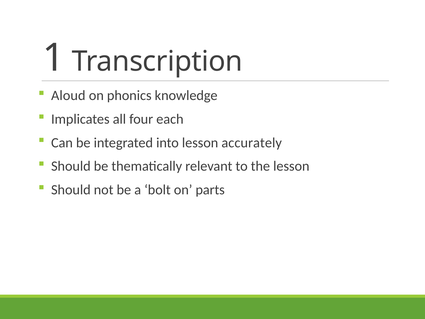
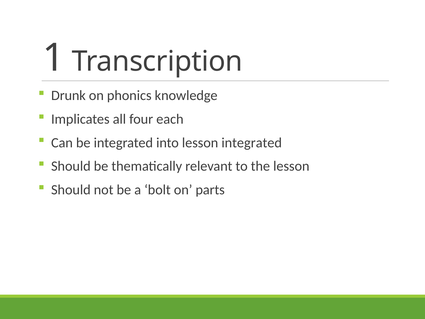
Aloud: Aloud -> Drunk
lesson accurately: accurately -> integrated
